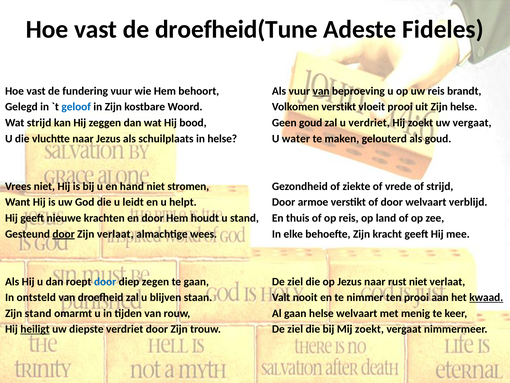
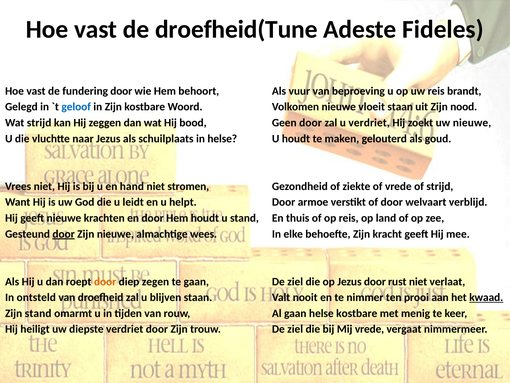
fundering vuur: vuur -> door
van at (321, 91) underline: present -> none
Volkomen verstikt: verstikt -> nieuwe
vloeit prooi: prooi -> staan
Zijn helse: helse -> nood
Geen goud: goud -> door
uw vergaat: vergaat -> nieuwe
U water: water -> houdt
Zijn verlaat: verlaat -> nieuwe
door at (105, 281) colour: blue -> orange
Jezus naar: naar -> door
helse welvaart: welvaart -> kostbare
heiligt underline: present -> none
Mij zoekt: zoekt -> vrede
